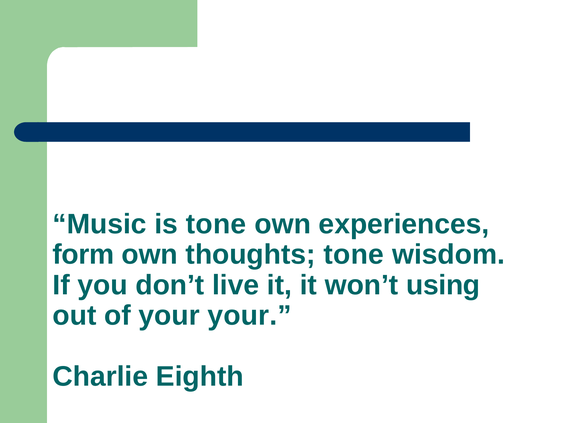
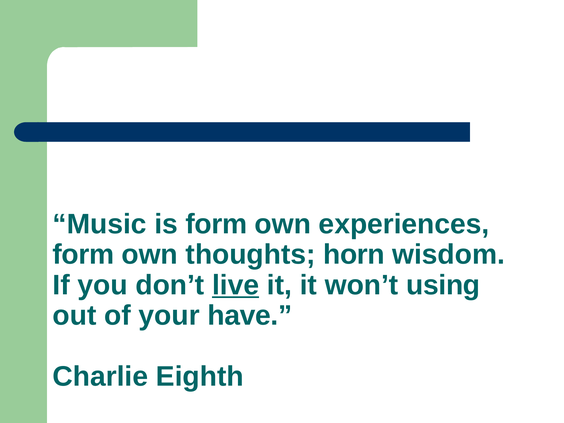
is tone: tone -> form
thoughts tone: tone -> horn
live underline: none -> present
your your: your -> have
